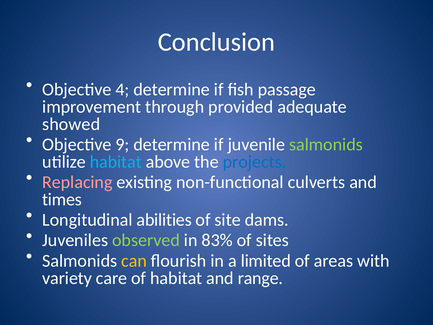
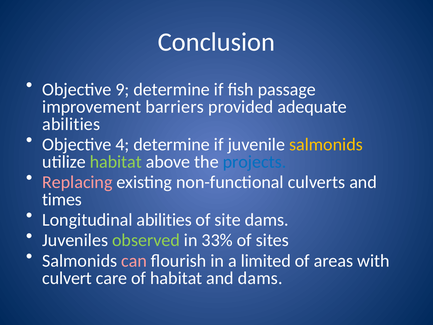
4: 4 -> 9
through: through -> barriers
showed at (71, 124): showed -> abilities
9: 9 -> 4
salmonids at (326, 144) colour: light green -> yellow
habitat at (116, 162) colour: light blue -> light green
83%: 83% -> 33%
can colour: yellow -> pink
variety: variety -> culvert
and range: range -> dams
